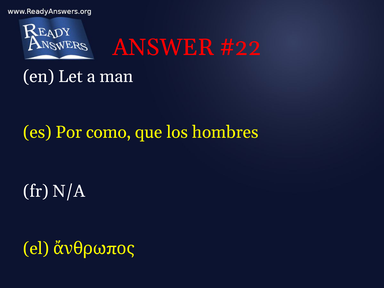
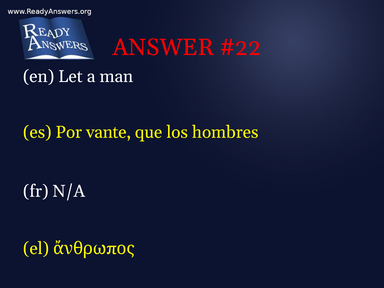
como: como -> vante
